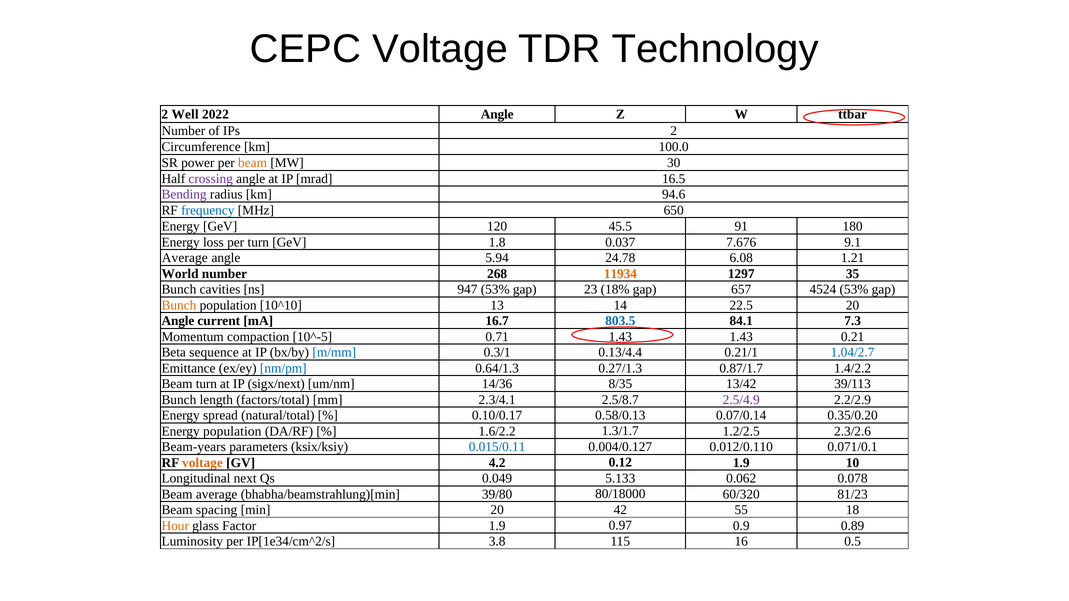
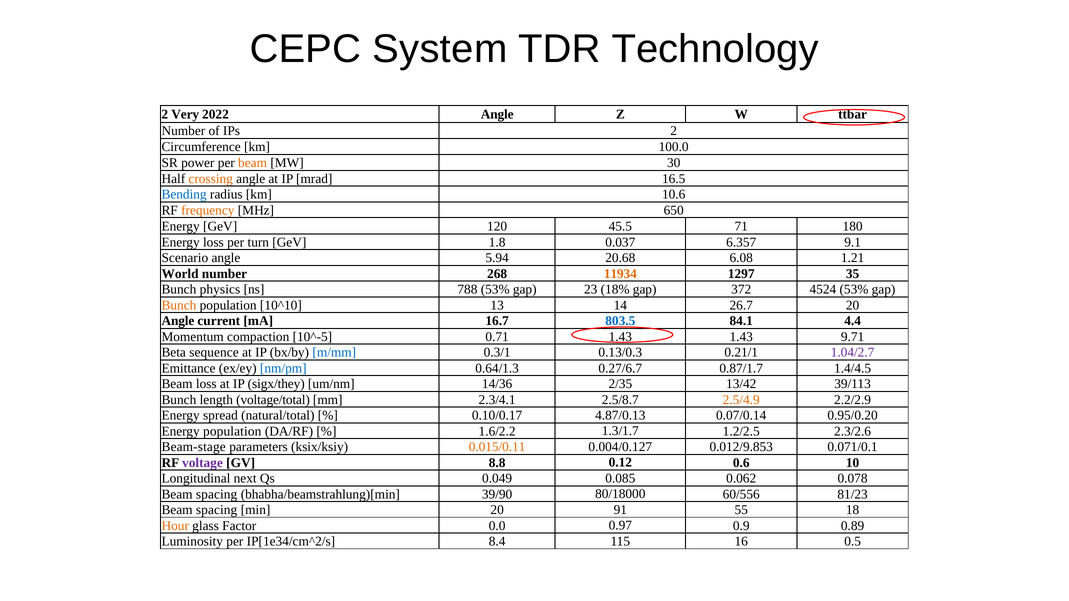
CEPC Voltage: Voltage -> System
Well: Well -> Very
crossing colour: purple -> orange
Bending colour: purple -> blue
94.6: 94.6 -> 10.6
frequency colour: blue -> orange
91: 91 -> 71
7.676: 7.676 -> 6.357
Average at (185, 258): Average -> Scenario
24.78: 24.78 -> 20.68
cavities: cavities -> physics
947: 947 -> 788
657: 657 -> 372
22.5: 22.5 -> 26.7
7.3: 7.3 -> 4.4
0.21: 0.21 -> 9.71
0.13/4.4: 0.13/4.4 -> 0.13/0.3
1.04/2.7 colour: blue -> purple
0.27/1.3: 0.27/1.3 -> 0.27/6.7
1.4/2.2: 1.4/2.2 -> 1.4/4.5
Beam turn: turn -> loss
sigx/next: sigx/next -> sigx/they
8/35: 8/35 -> 2/35
factors/total: factors/total -> voltage/total
2.5/4.9 colour: purple -> orange
0.58/0.13: 0.58/0.13 -> 4.87/0.13
0.35/0.20: 0.35/0.20 -> 0.95/0.20
Beam-years: Beam-years -> Beam-stage
0.015/0.11 colour: blue -> orange
0.012/0.110: 0.012/0.110 -> 0.012/9.853
voltage at (202, 463) colour: orange -> purple
4.2: 4.2 -> 8.8
0.12 1.9: 1.9 -> 0.6
5.133: 5.133 -> 0.085
average at (217, 494): average -> spacing
39/80: 39/80 -> 39/90
60/320: 60/320 -> 60/556
42: 42 -> 91
Factor 1.9: 1.9 -> 0.0
3.8: 3.8 -> 8.4
